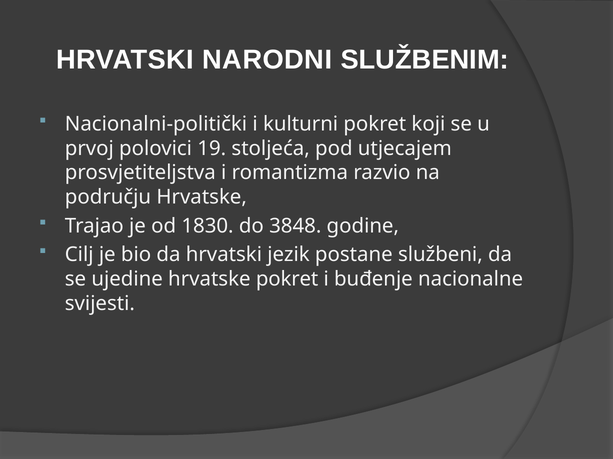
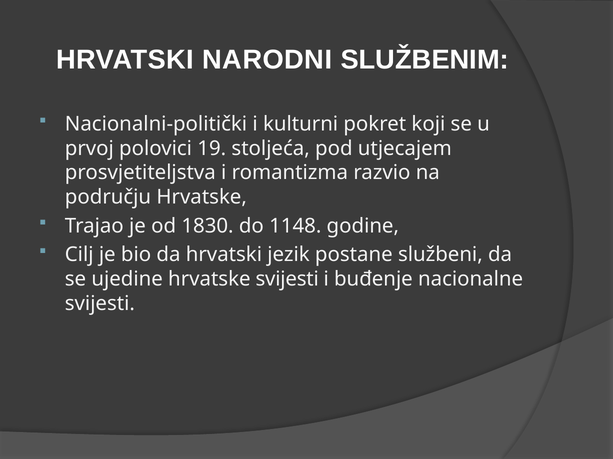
3848: 3848 -> 1148
hrvatske pokret: pokret -> svijesti
